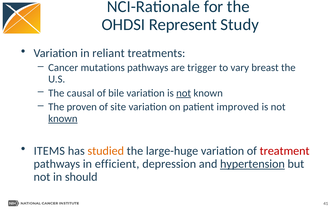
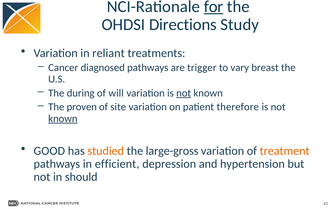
for underline: none -> present
Represent: Represent -> Directions
mutations: mutations -> diagnosed
causal: causal -> during
bile: bile -> will
improved: improved -> therefore
ITEMS: ITEMS -> GOOD
large-huge: large-huge -> large-gross
treatment colour: red -> orange
hypertension underline: present -> none
